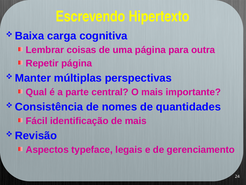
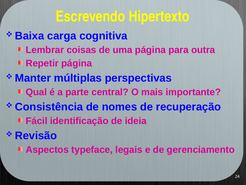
quantidades: quantidades -> recuperação
de mais: mais -> ideia
